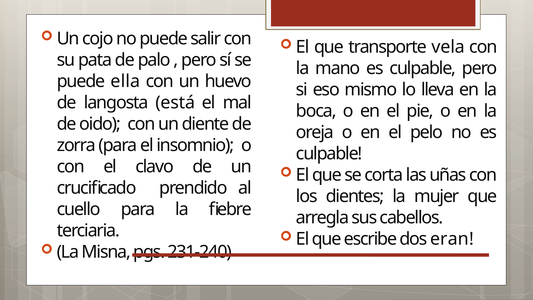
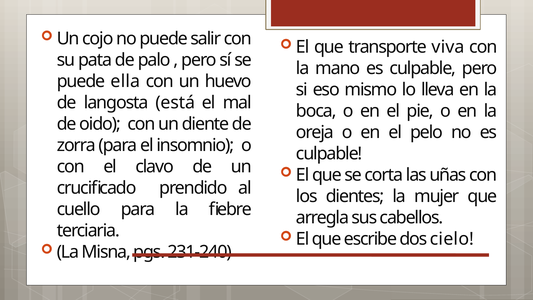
vela: vela -> viva
eran: eran -> cielo
